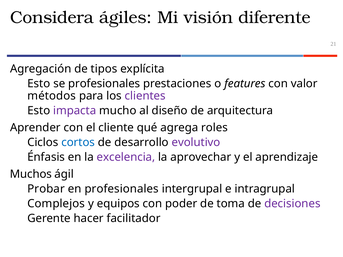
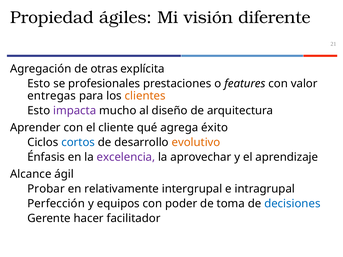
Considera: Considera -> Propiedad
tipos: tipos -> otras
métodos: métodos -> entregas
clientes colour: purple -> orange
roles: roles -> éxito
evolutivo colour: purple -> orange
Muchos: Muchos -> Alcance
en profesionales: profesionales -> relativamente
Complejos: Complejos -> Perfección
decisiones colour: purple -> blue
